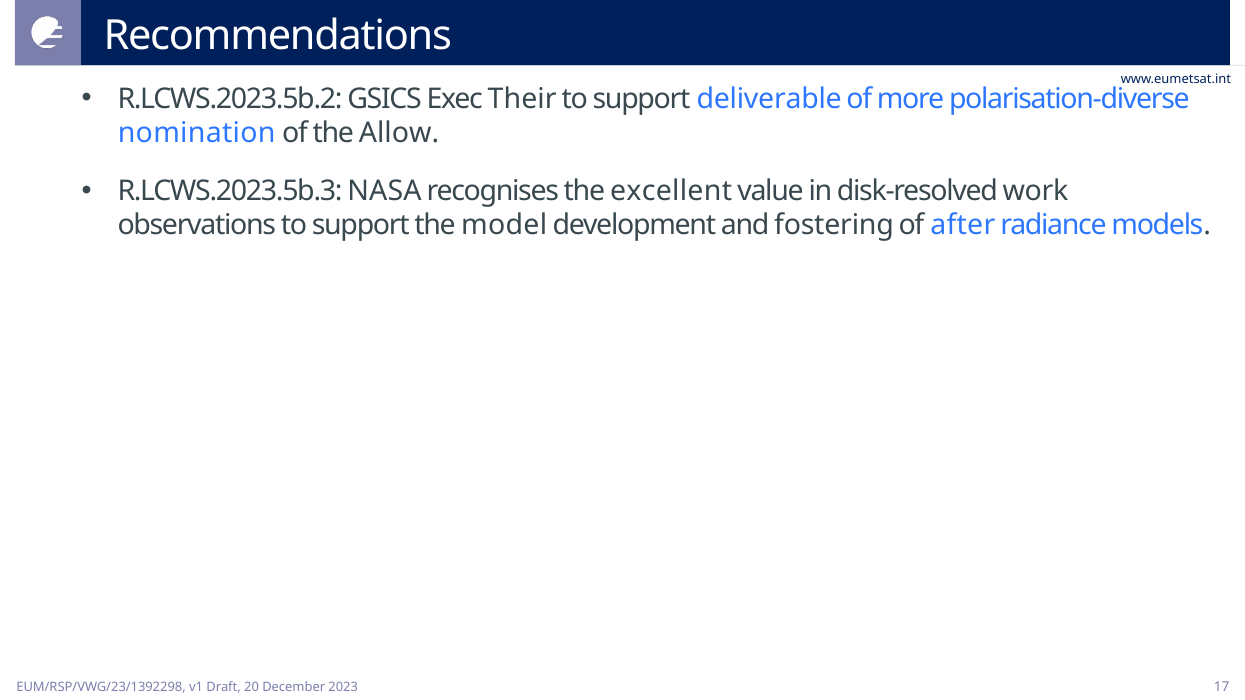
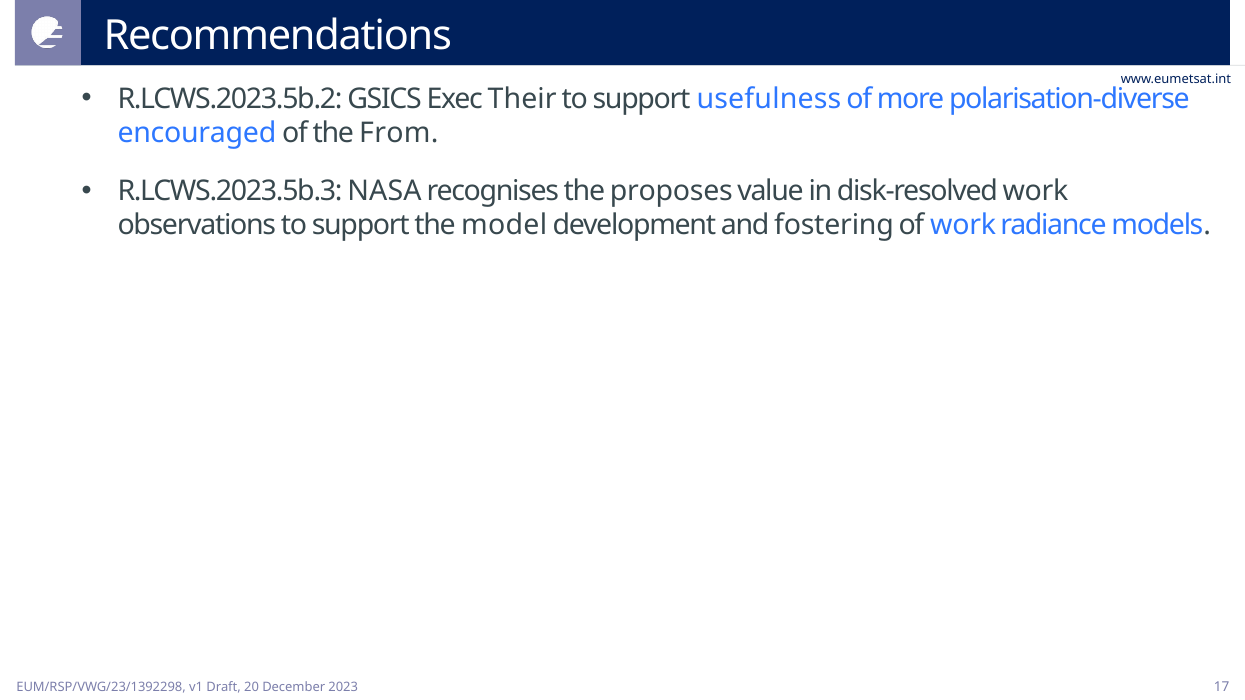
deliverable: deliverable -> usefulness
nomination: nomination -> encouraged
Allow: Allow -> From
excellent: excellent -> proposes
of after: after -> work
